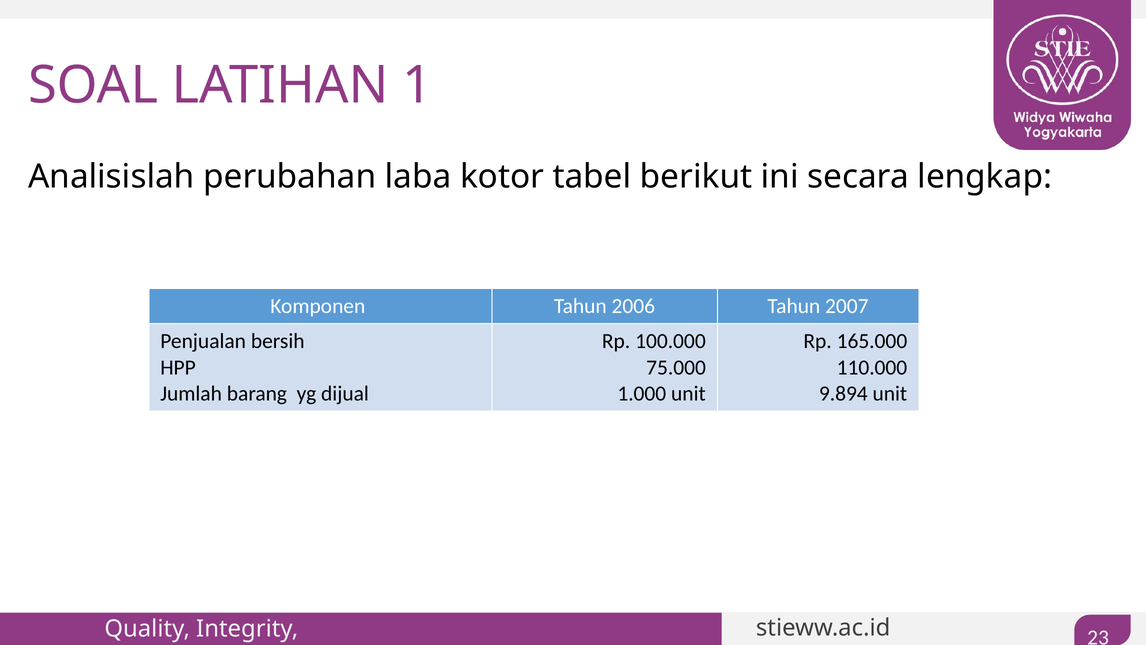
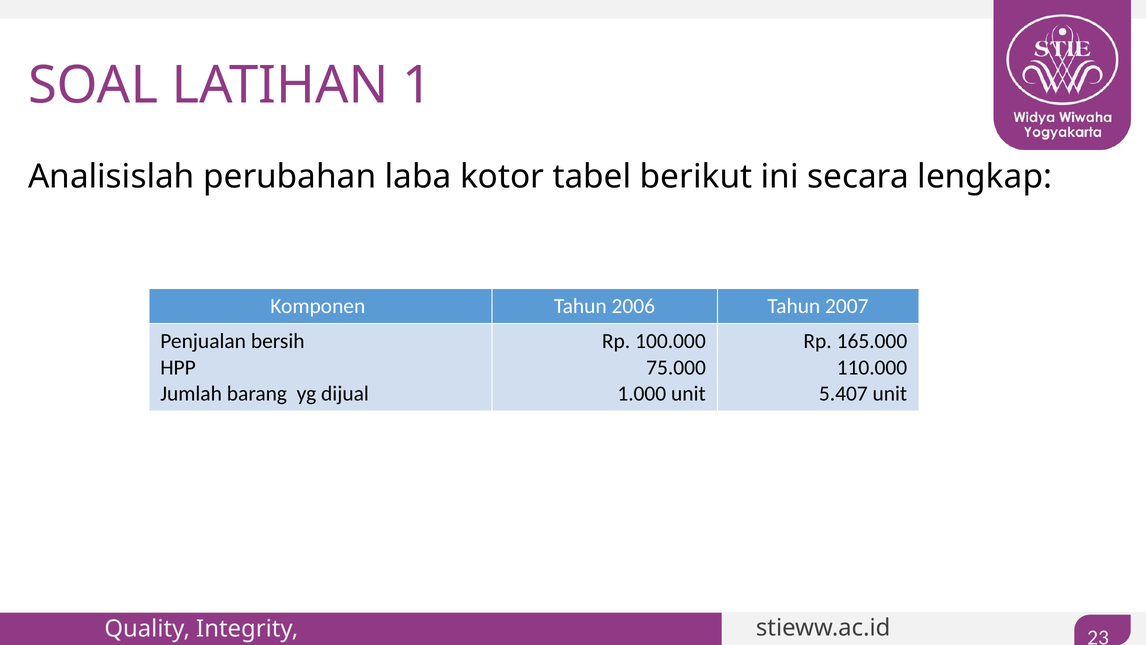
9.894: 9.894 -> 5.407
